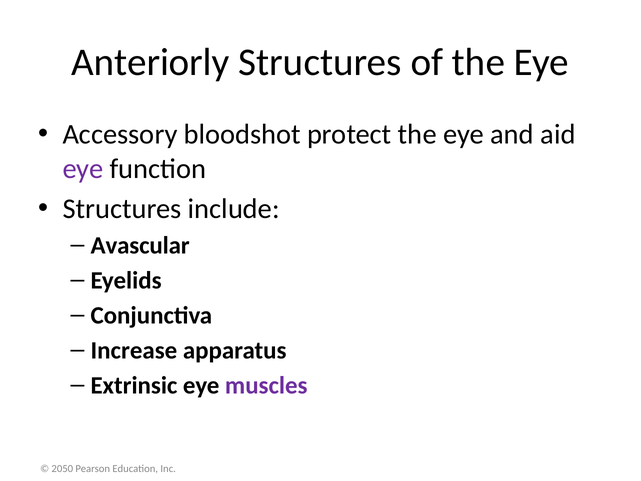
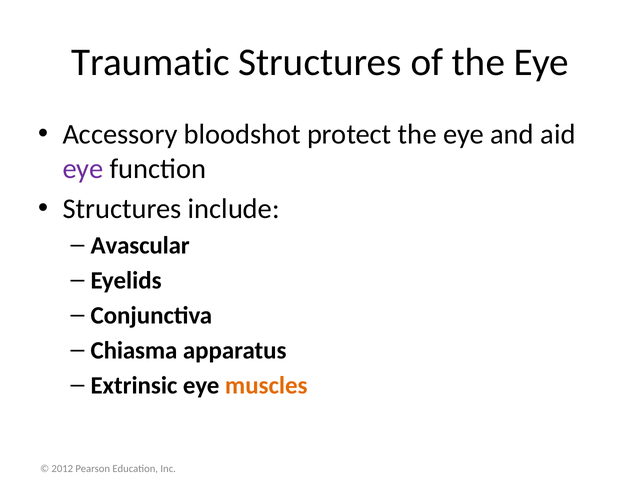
Anteriorly: Anteriorly -> Traumatic
Increase: Increase -> Chiasma
muscles colour: purple -> orange
2050: 2050 -> 2012
